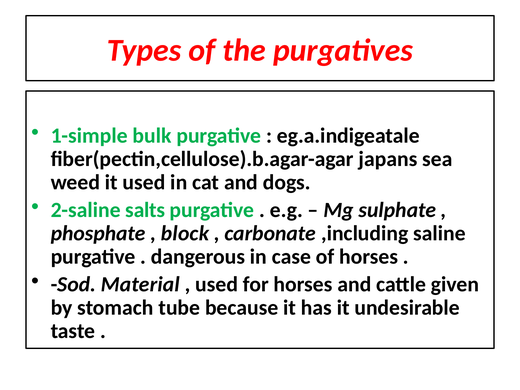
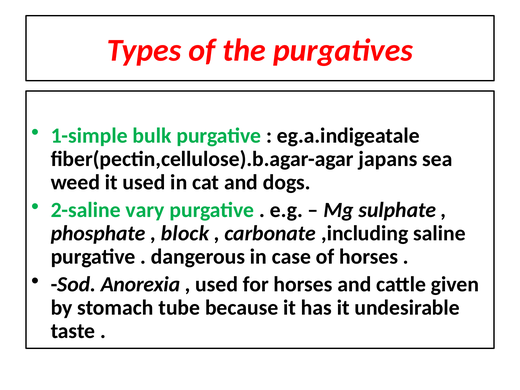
salts: salts -> vary
Material: Material -> Anorexia
